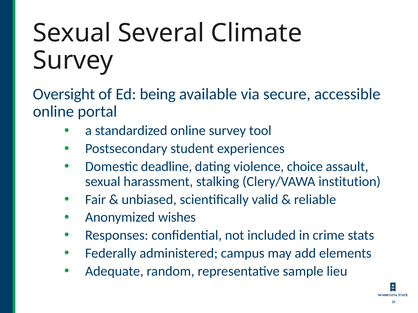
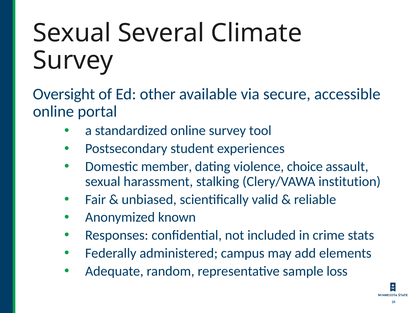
being: being -> other
deadline: deadline -> member
wishes: wishes -> known
lieu: lieu -> loss
